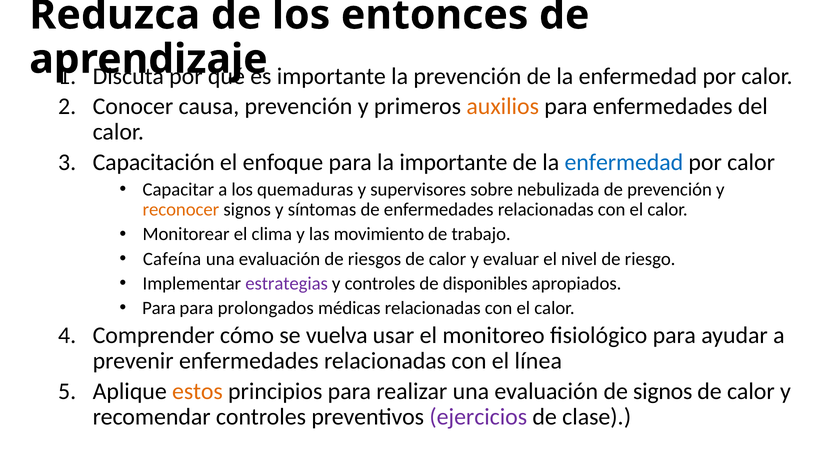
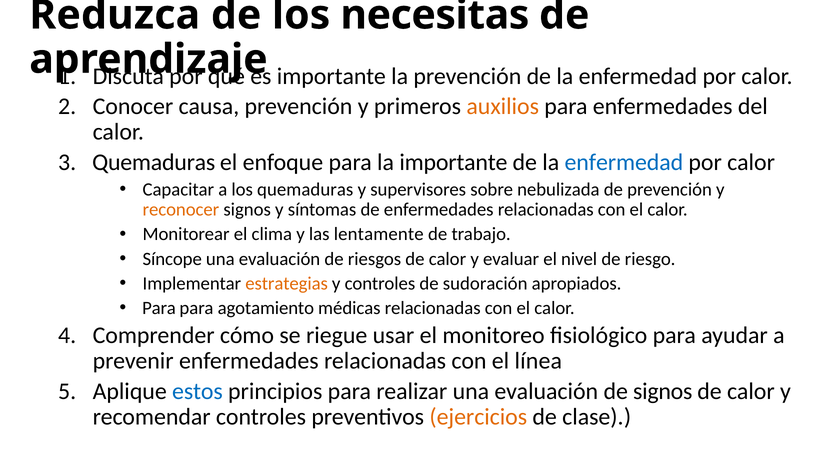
entonces: entonces -> necesitas
Capacitación at (154, 162): Capacitación -> Quemaduras
movimiento: movimiento -> lentamente
Cafeína: Cafeína -> Síncope
estrategias colour: purple -> orange
disponibles: disponibles -> sudoración
prolongados: prolongados -> agotamiento
vuelva: vuelva -> riegue
estos colour: orange -> blue
ejercicios colour: purple -> orange
